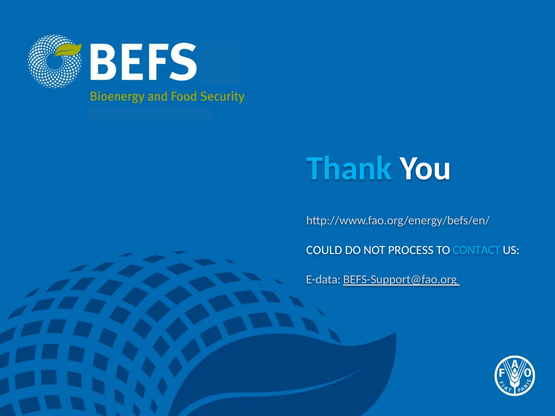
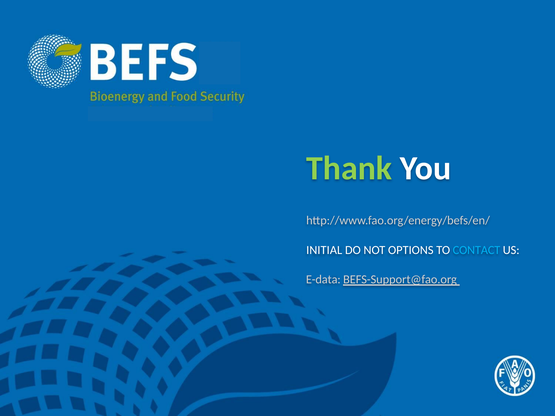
Thank colour: light blue -> light green
COULD: COULD -> INITIAL
PROCESS: PROCESS -> OPTIONS
